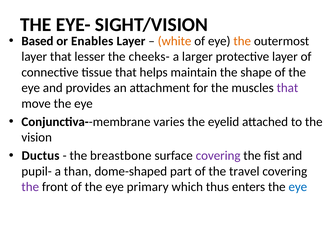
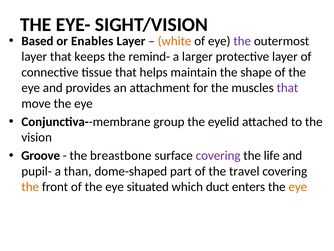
the at (242, 41) colour: orange -> purple
lesser: lesser -> keeps
cheeks-: cheeks- -> remind-
varies: varies -> group
Ductus: Ductus -> Groove
fist: fist -> life
the at (30, 187) colour: purple -> orange
primary: primary -> situated
thus: thus -> duct
eye at (298, 187) colour: blue -> orange
